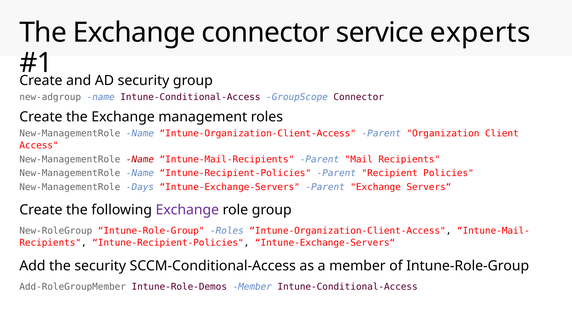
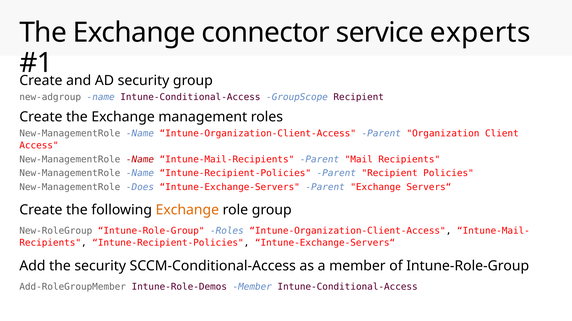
GroupScope Connector: Connector -> Recipient
Days: Days -> Does
Exchange at (187, 210) colour: purple -> orange
